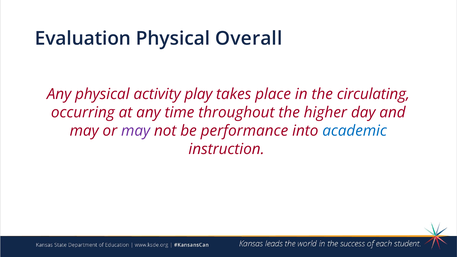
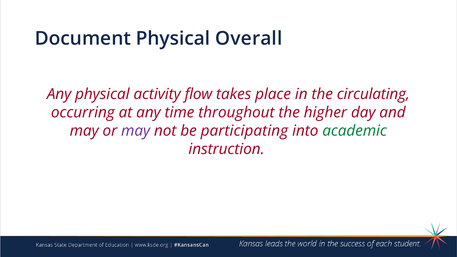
Evaluation: Evaluation -> Document
play: play -> flow
performance: performance -> participating
academic colour: blue -> green
